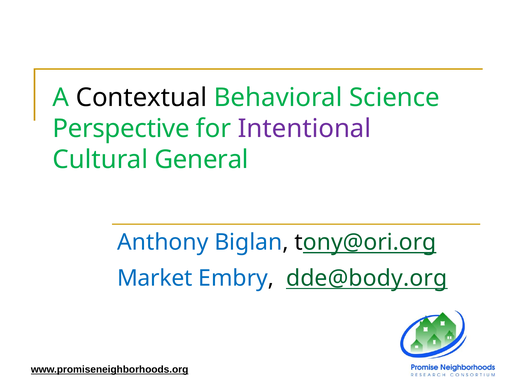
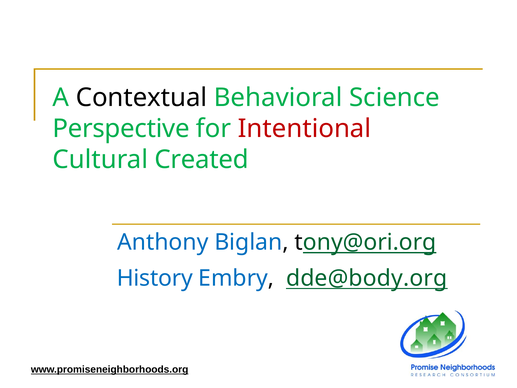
Intentional colour: purple -> red
General: General -> Created
Market: Market -> History
